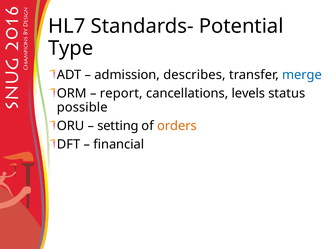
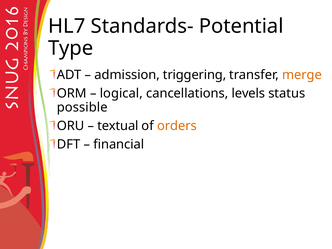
describes: describes -> triggering
merge colour: blue -> orange
report: report -> logical
setting: setting -> textual
